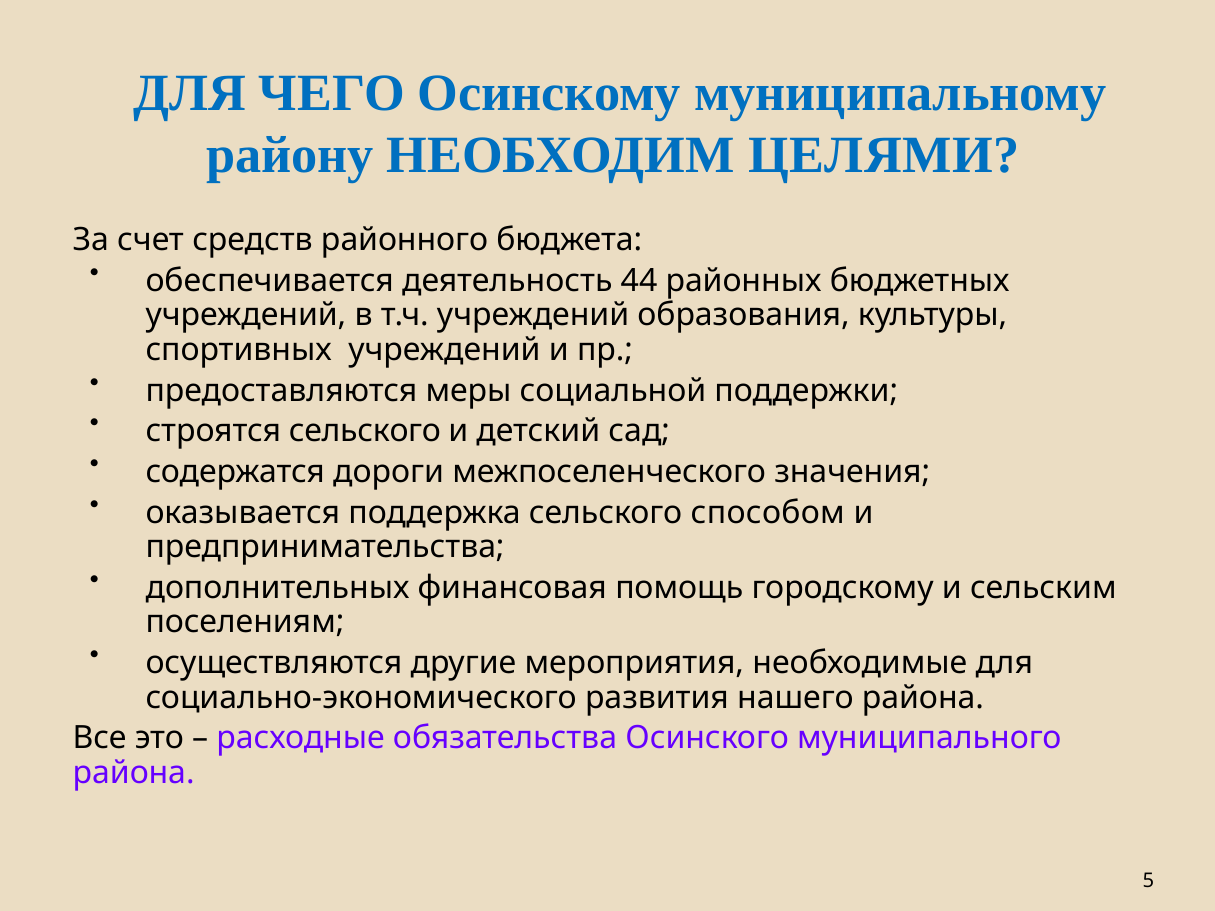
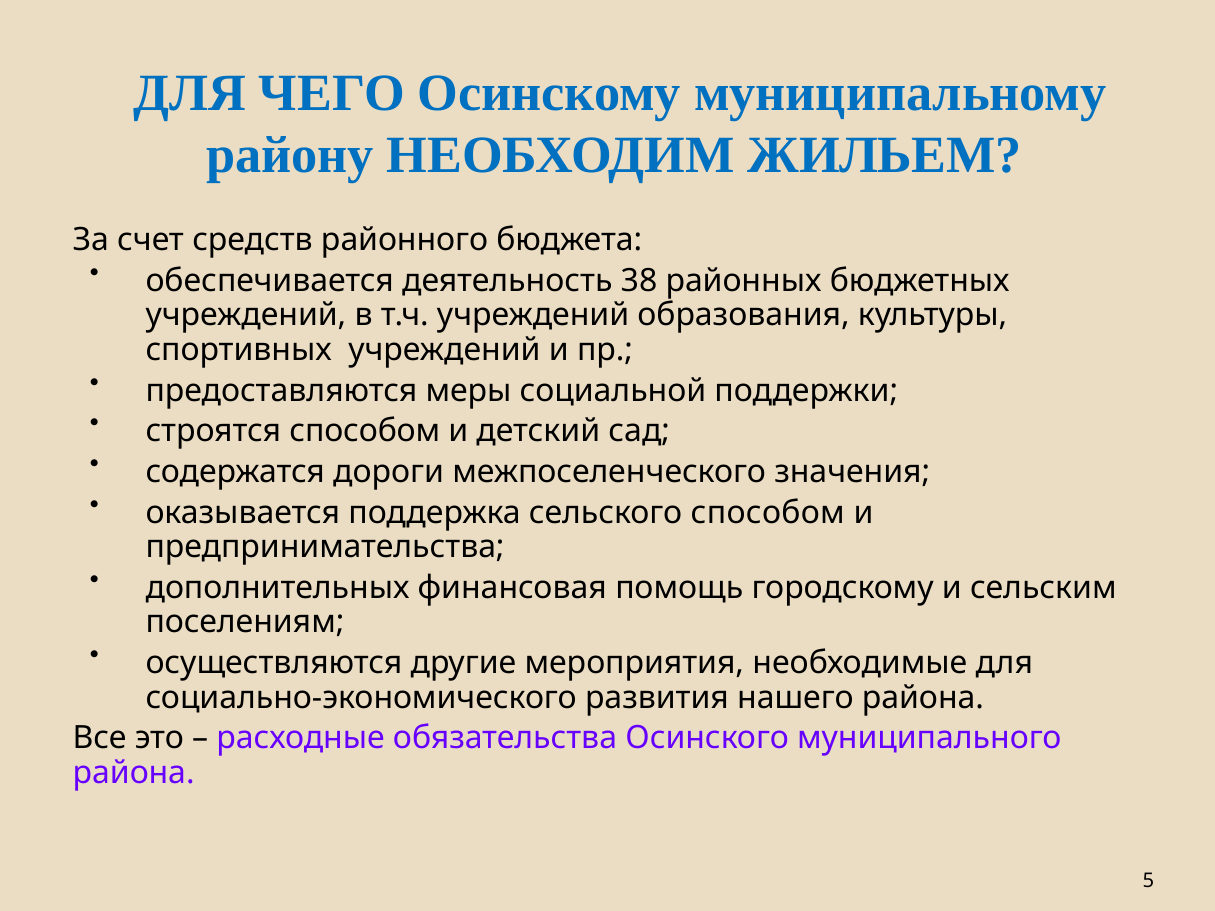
ЦЕЛЯМИ: ЦЕЛЯМИ -> ЖИЛЬЕМ
44: 44 -> 38
строятся сельского: сельского -> способом
